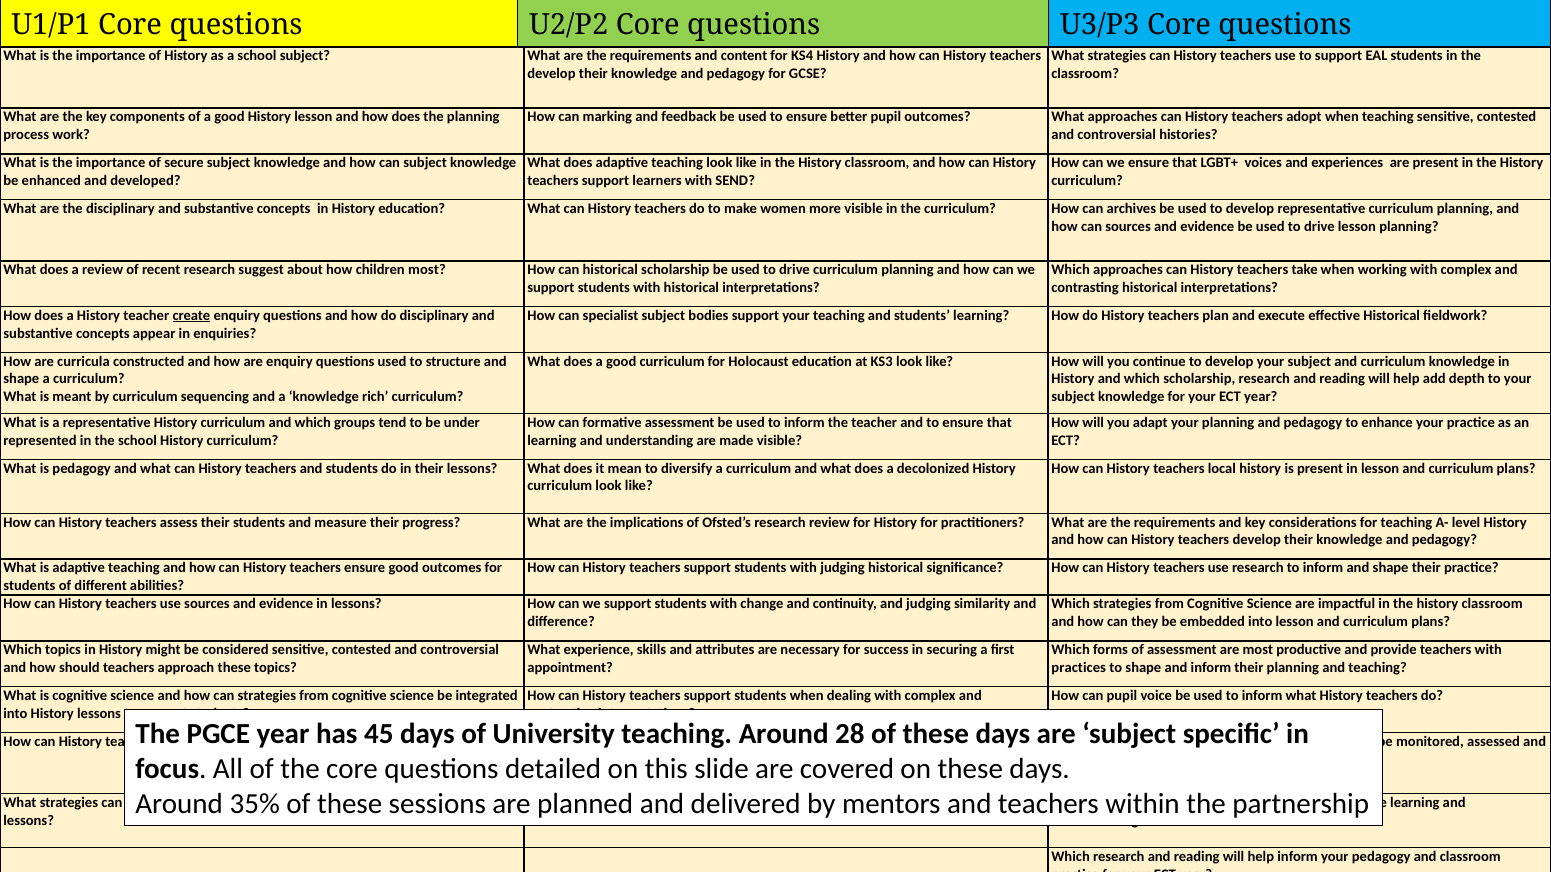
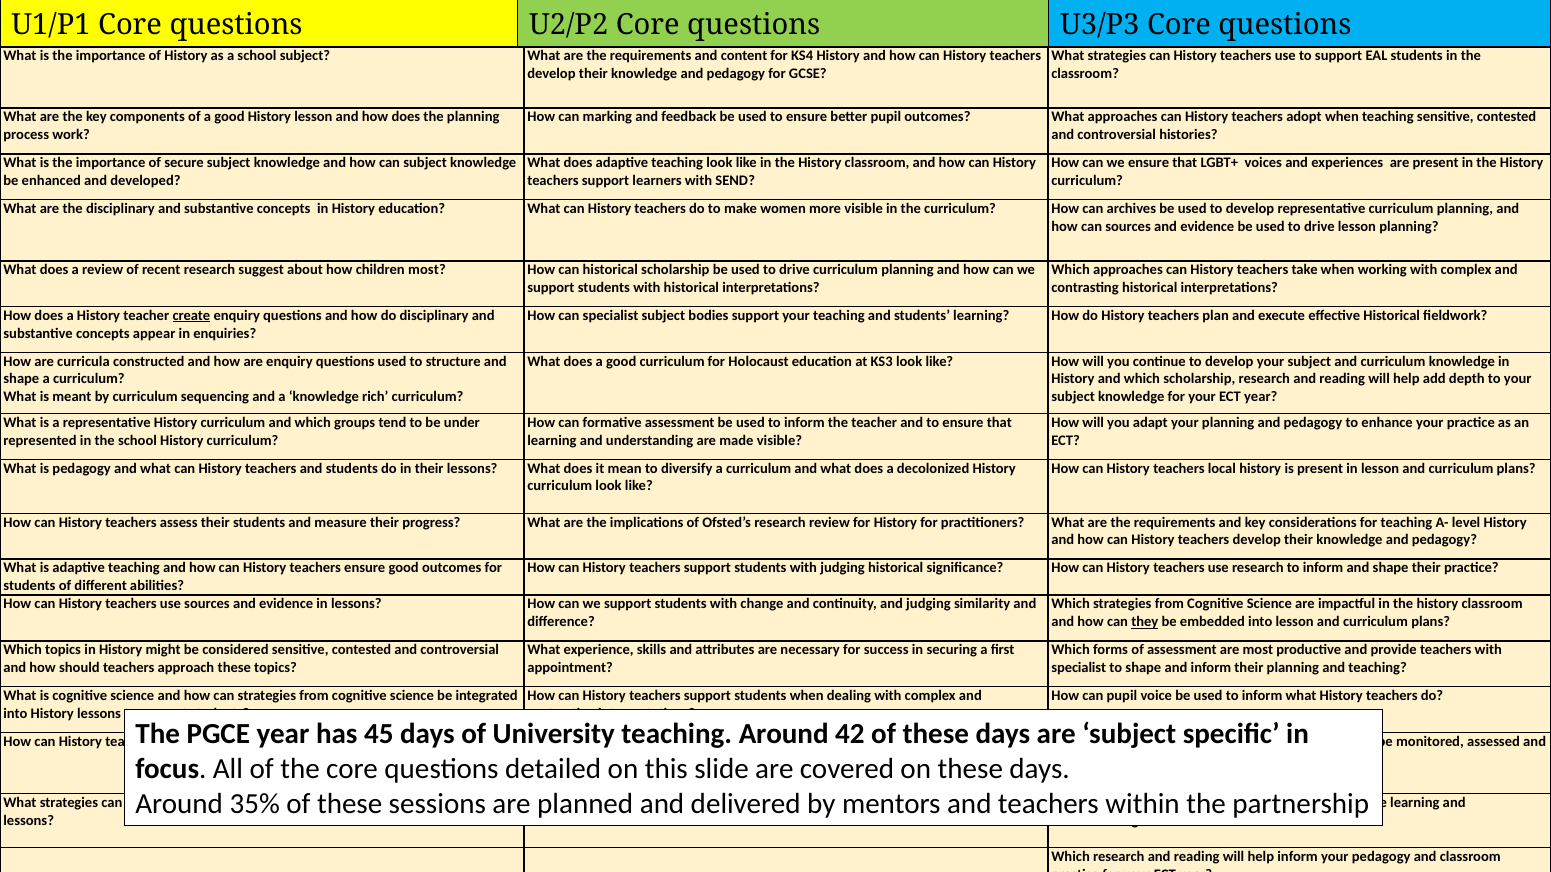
they underline: none -> present
practices at (1079, 668): practices -> specialist
28: 28 -> 42
